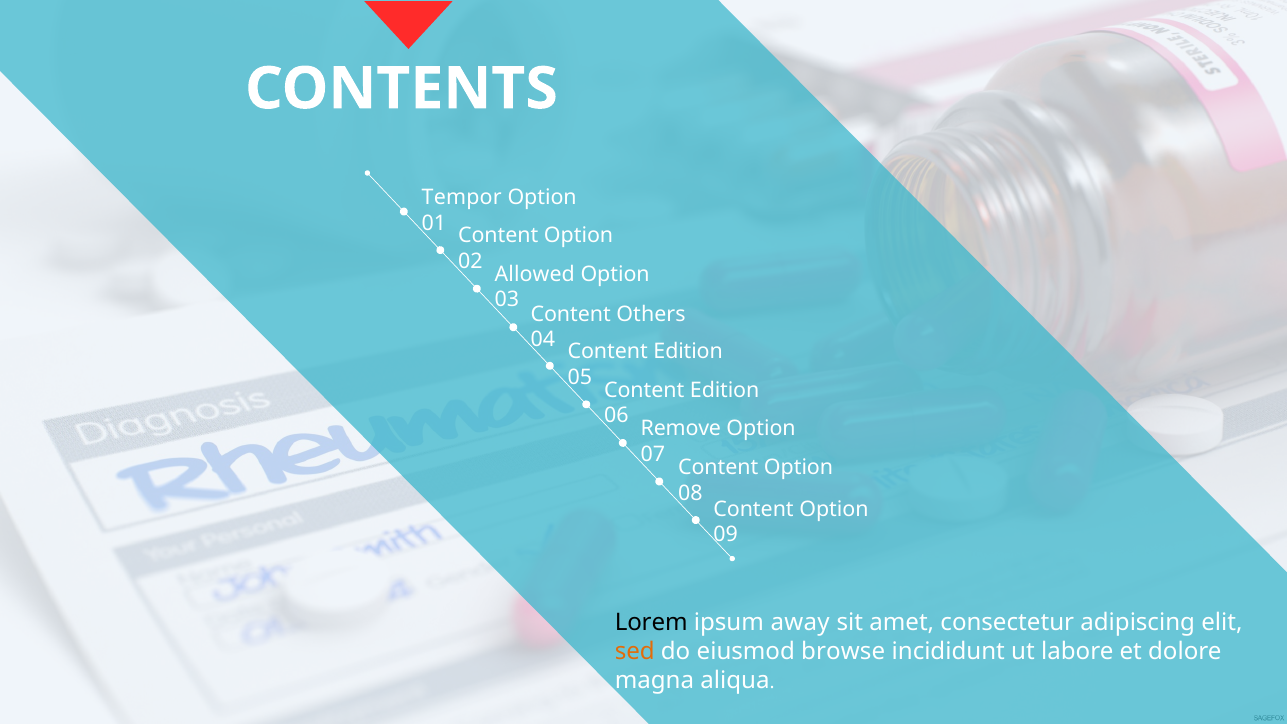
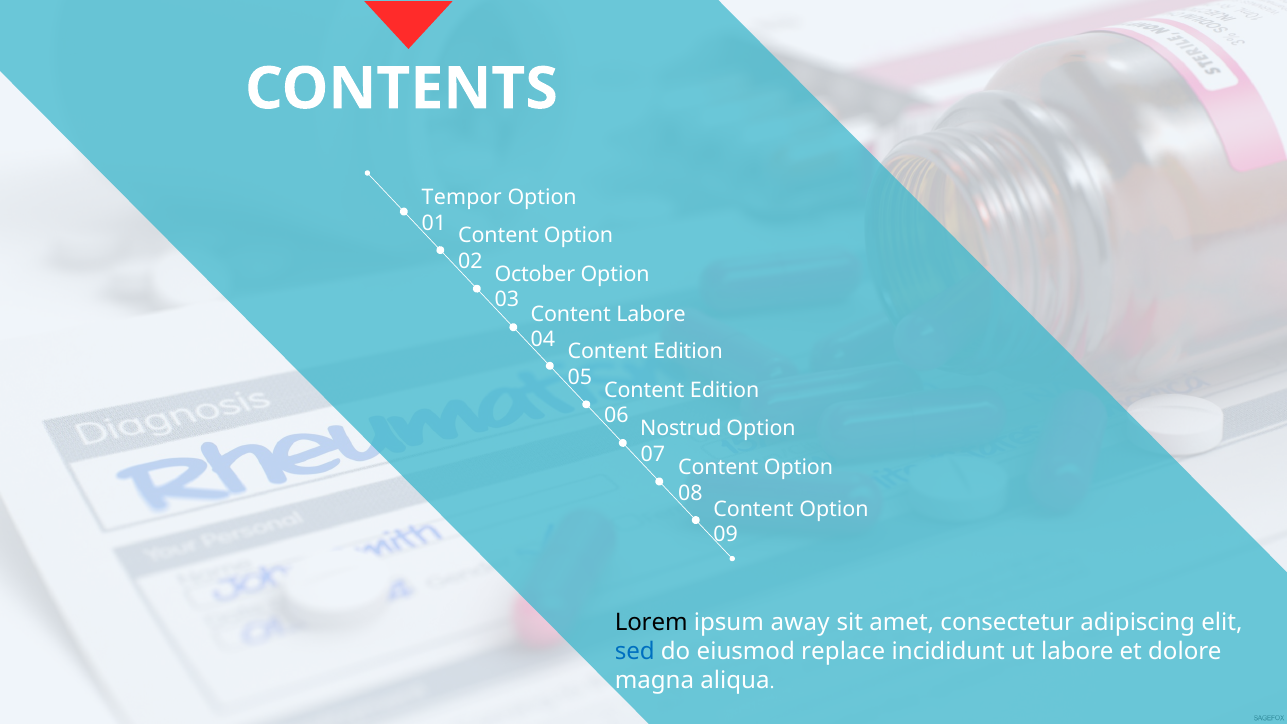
Allowed: Allowed -> October
Content Others: Others -> Labore
Remove: Remove -> Nostrud
sed colour: orange -> blue
browse: browse -> replace
